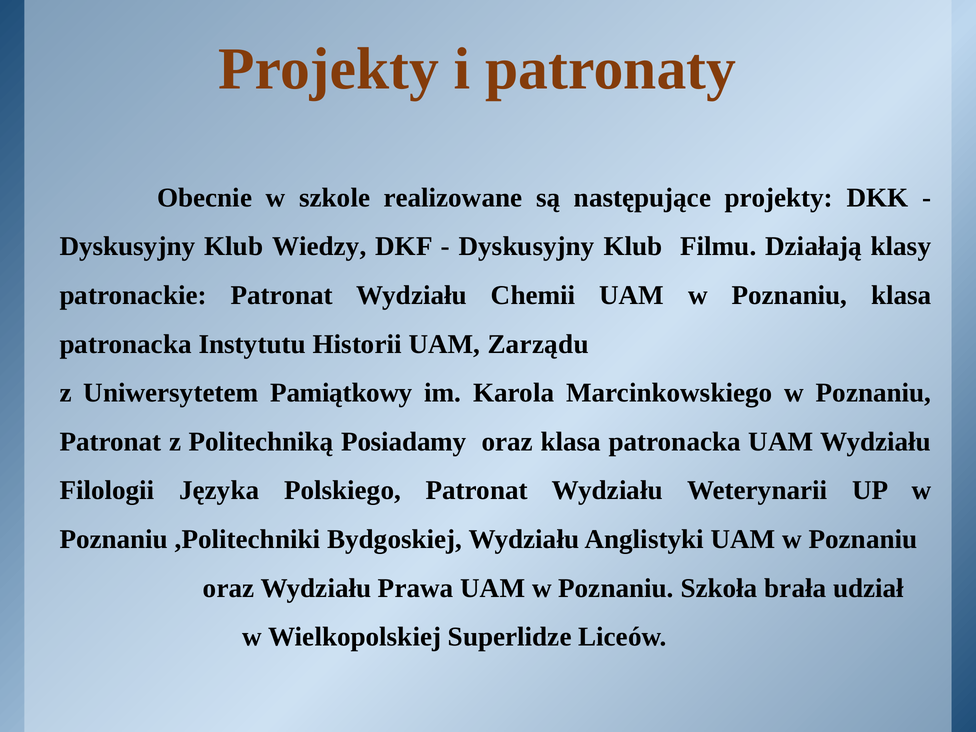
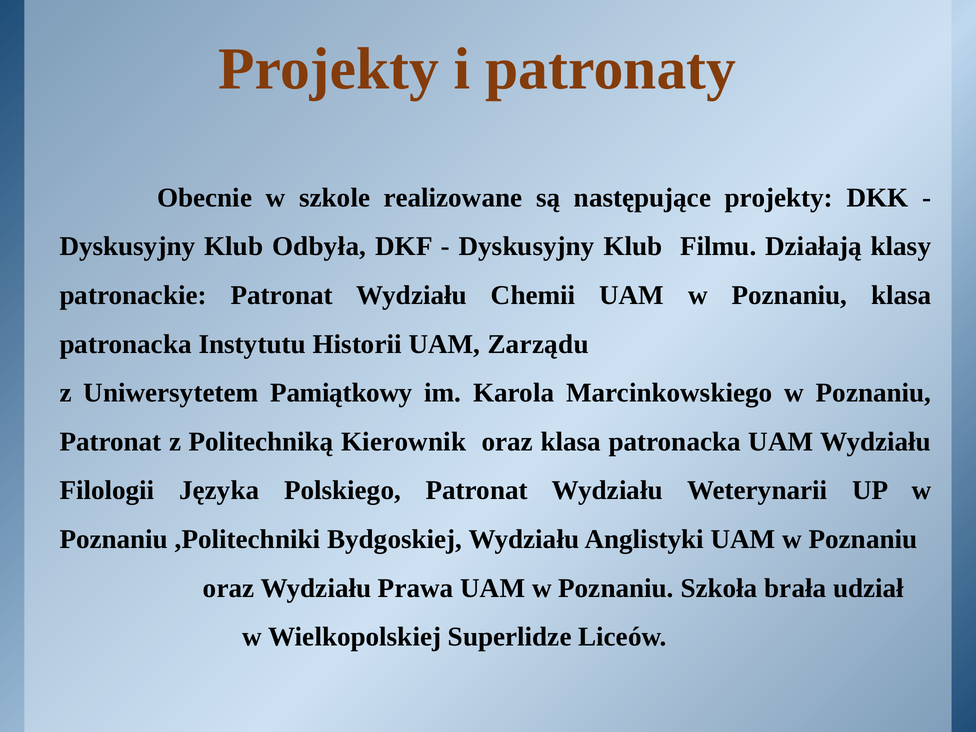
Wiedzy: Wiedzy -> Odbyła
Posiadamy: Posiadamy -> Kierownik
